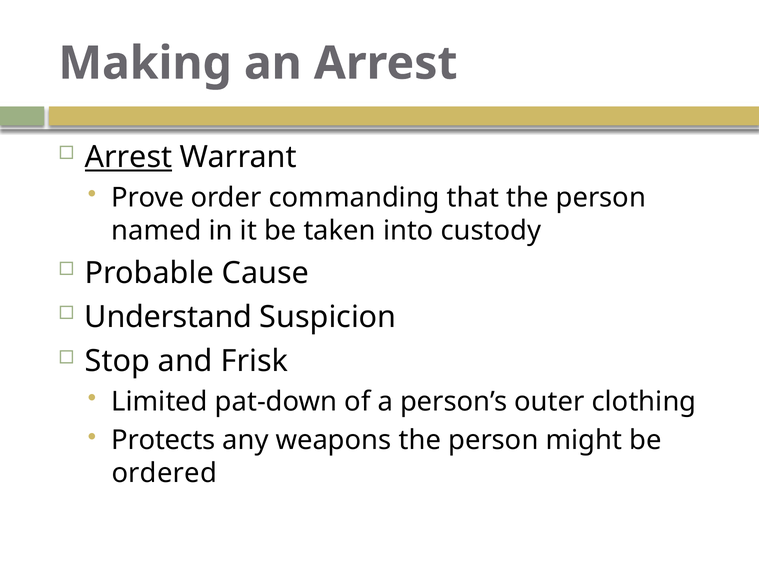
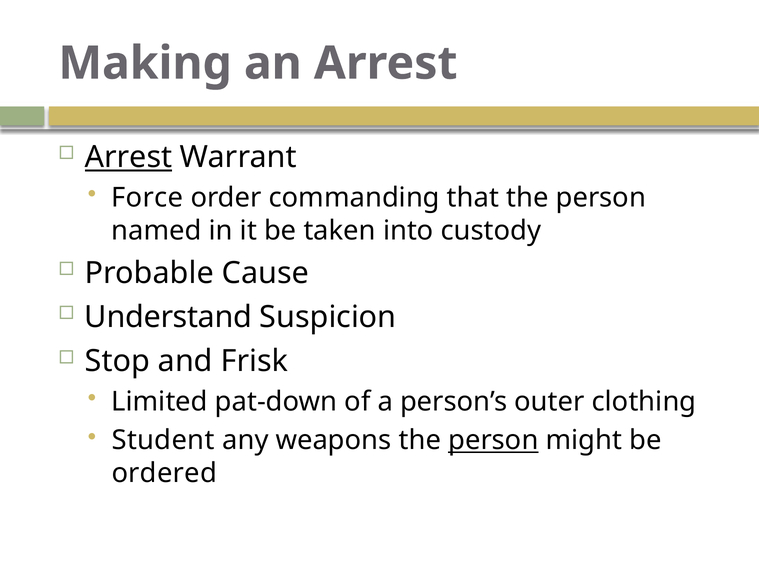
Prove: Prove -> Force
Protects: Protects -> Student
person at (493, 440) underline: none -> present
